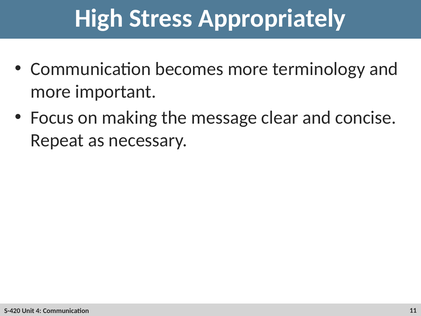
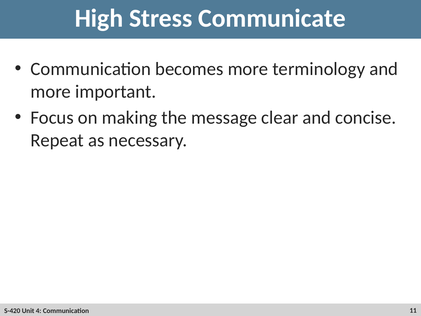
Appropriately: Appropriately -> Communicate
